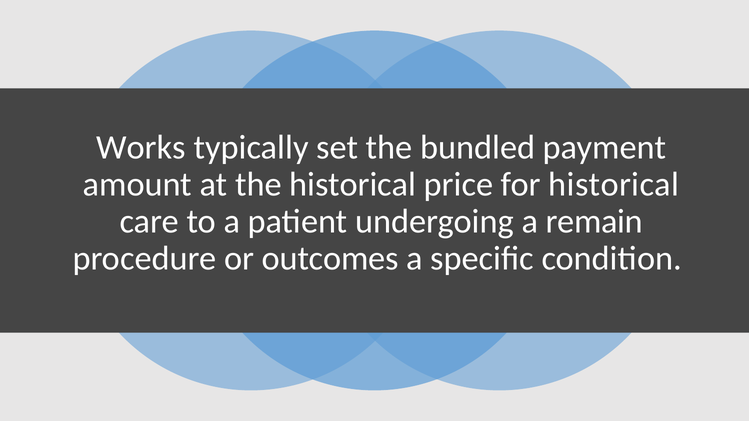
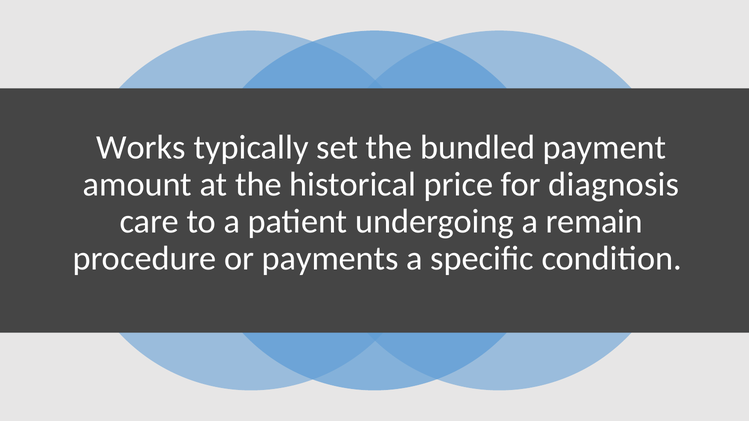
for historical: historical -> diagnosis
outcomes: outcomes -> payments
